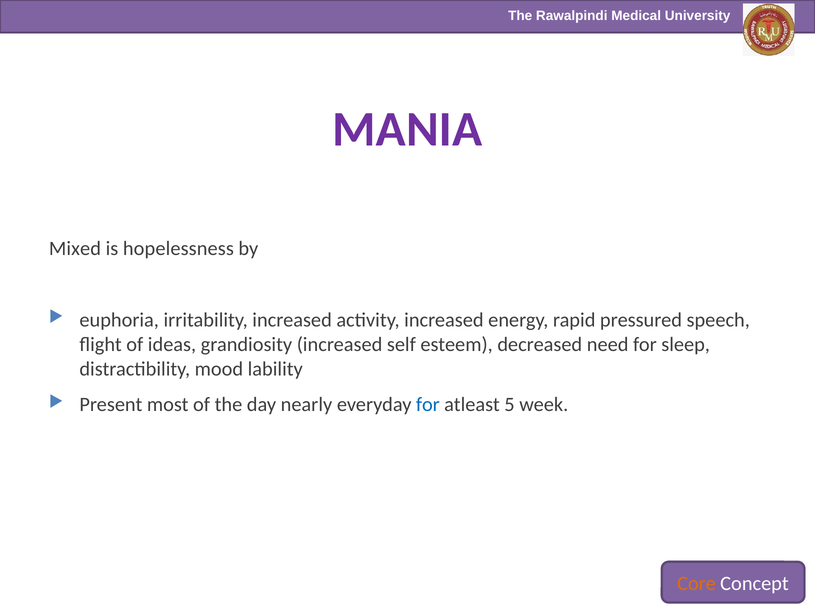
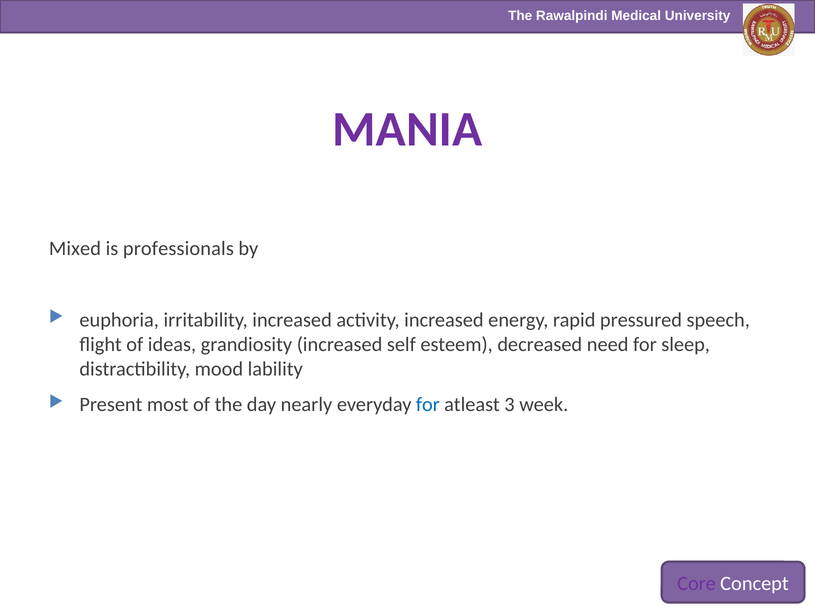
hopelessness: hopelessness -> professionals
5: 5 -> 3
Core colour: orange -> purple
